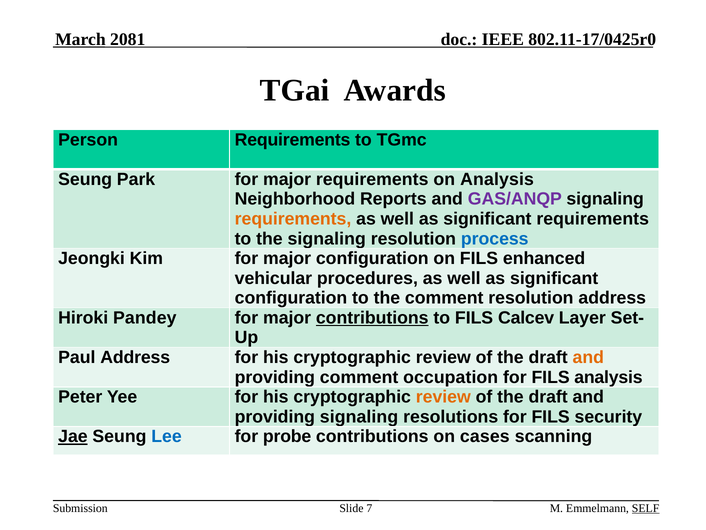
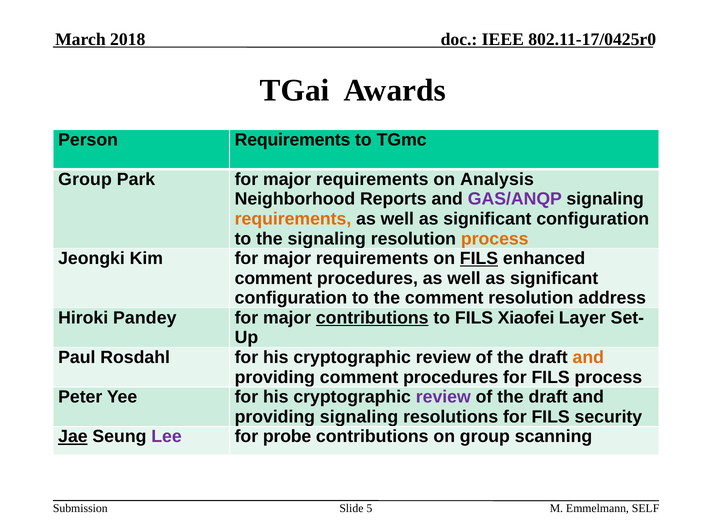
2081: 2081 -> 2018
Seung at (85, 179): Seung -> Group
requirements at (593, 219): requirements -> configuration
process at (495, 238) colour: blue -> orange
Kim for major configuration: configuration -> requirements
FILS at (479, 258) underline: none -> present
vehicular at (273, 278): vehicular -> comment
Calcev: Calcev -> Xiaofei
Paul Address: Address -> Rosdahl
providing comment occupation: occupation -> procedures
FILS analysis: analysis -> process
review at (443, 397) colour: orange -> purple
Lee colour: blue -> purple
on cases: cases -> group
7: 7 -> 5
SELF underline: present -> none
